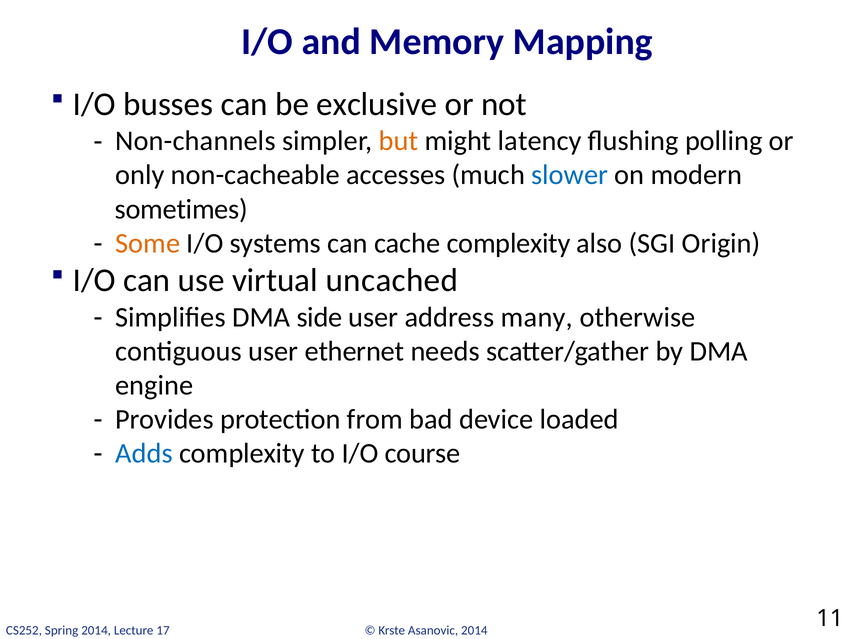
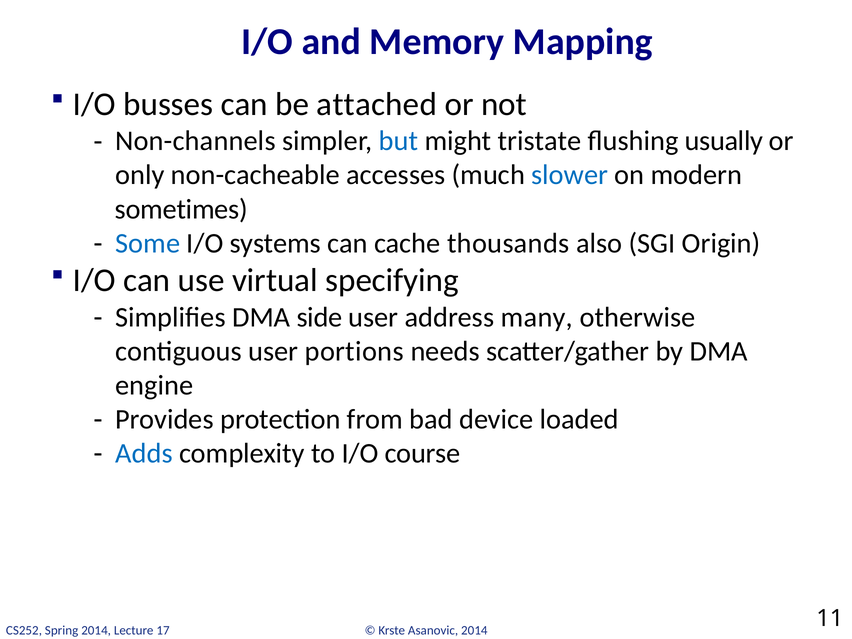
exclusive: exclusive -> attached
but colour: orange -> blue
latency: latency -> tristate
polling: polling -> usually
Some colour: orange -> blue
cache complexity: complexity -> thousands
uncached: uncached -> specifying
ethernet: ethernet -> portions
